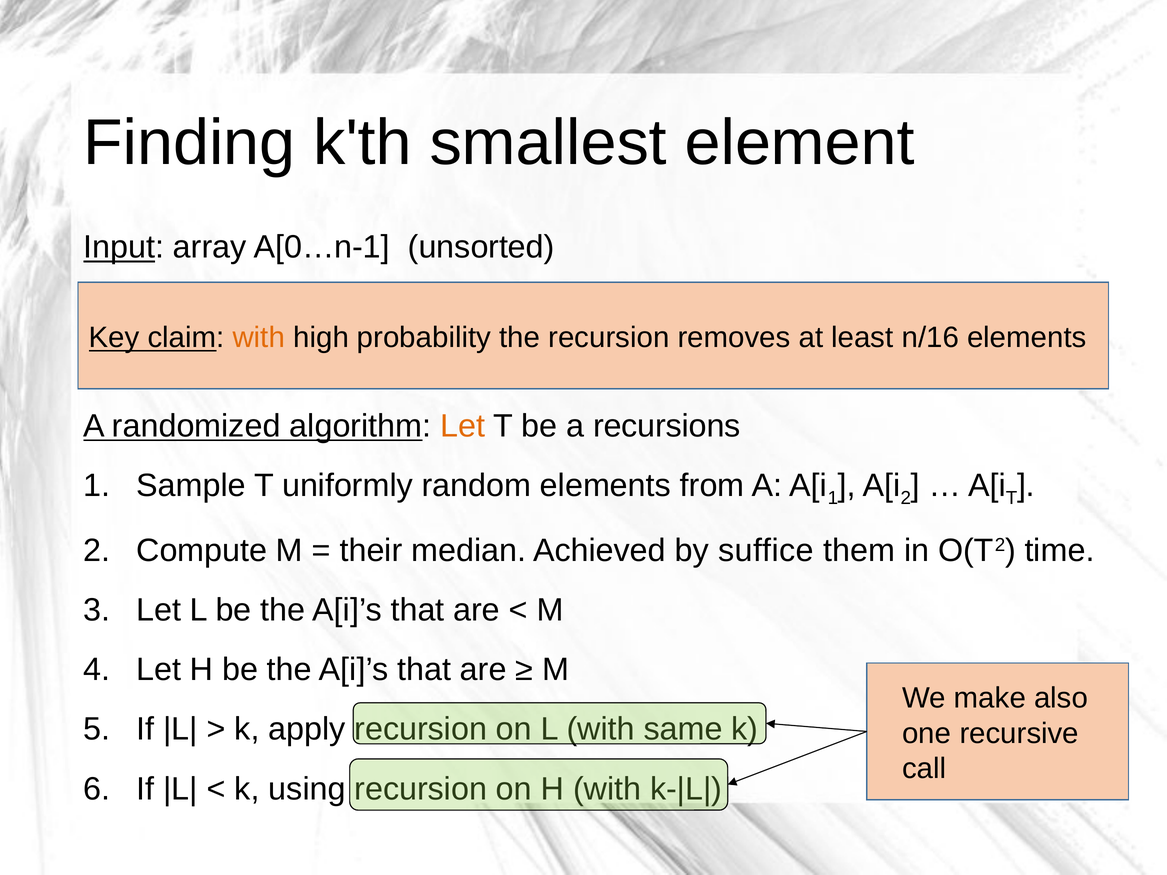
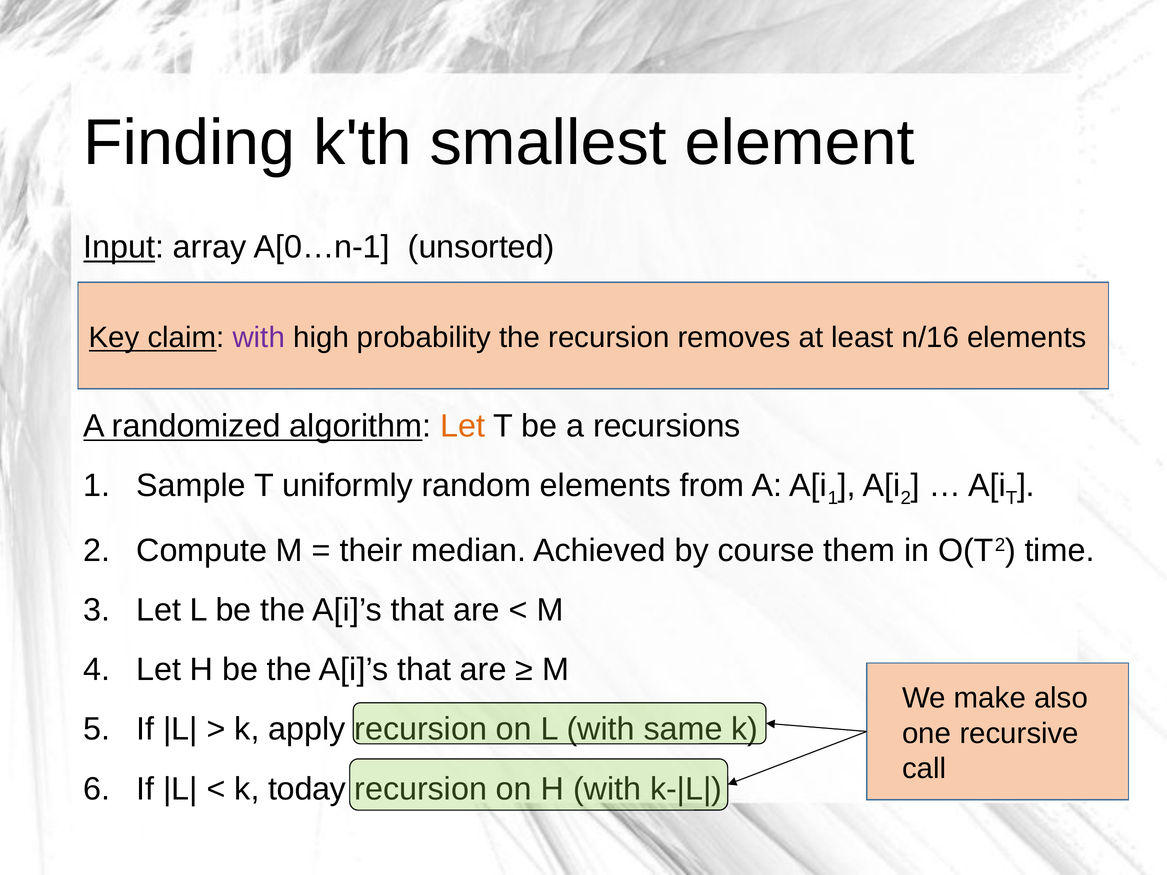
with at (259, 338) colour: orange -> purple
suffice: suffice -> course
using: using -> today
